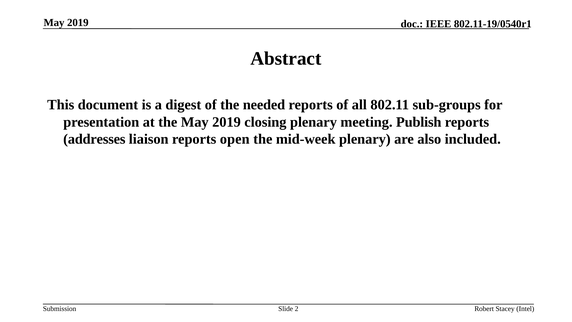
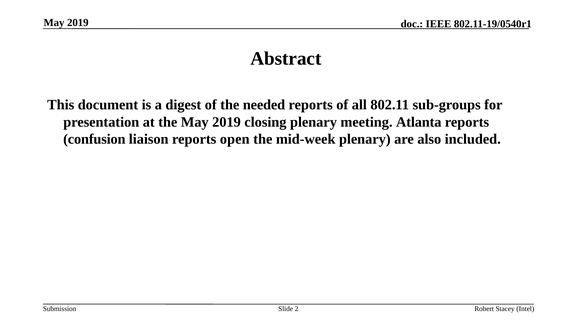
Publish: Publish -> Atlanta
addresses: addresses -> confusion
